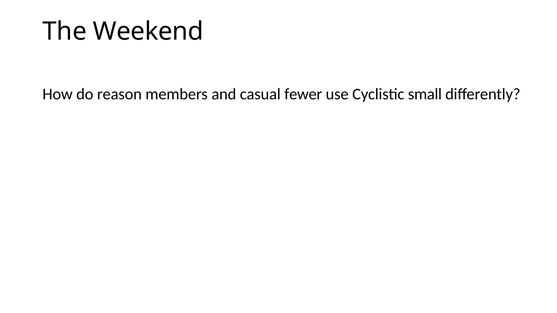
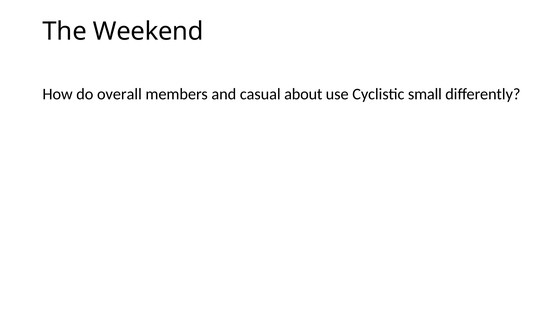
reason: reason -> overall
fewer: fewer -> about
